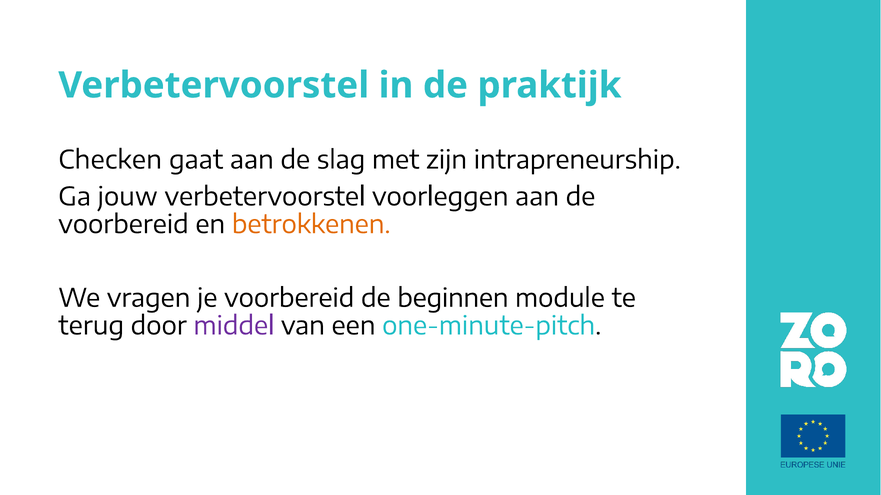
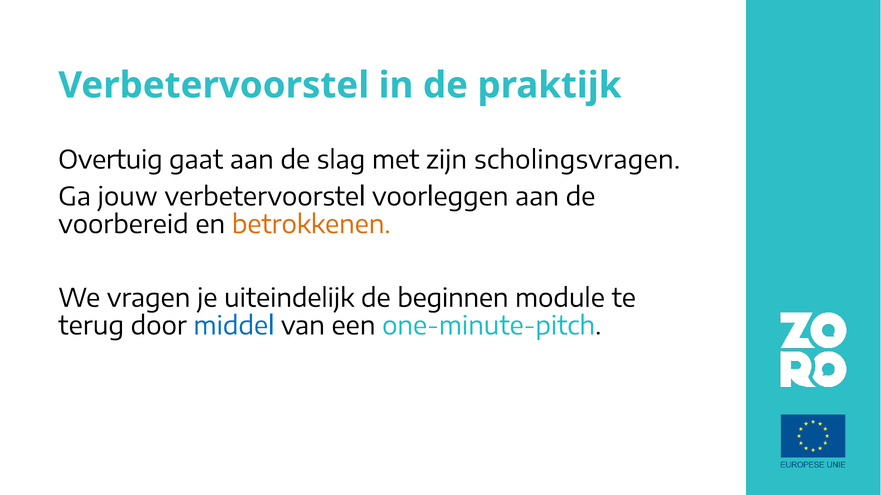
Checken: Checken -> Overtuig
intrapreneurship: intrapreneurship -> scholingsvragen
je voorbereid: voorbereid -> uiteindelijk
middel colour: purple -> blue
